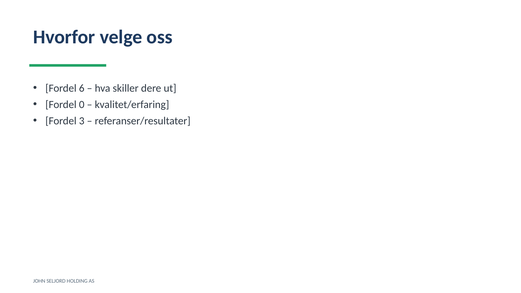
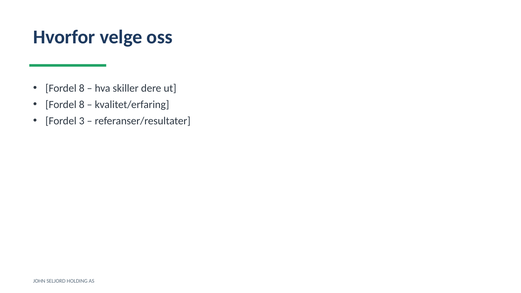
6 at (82, 88): 6 -> 8
0 at (82, 105): 0 -> 8
